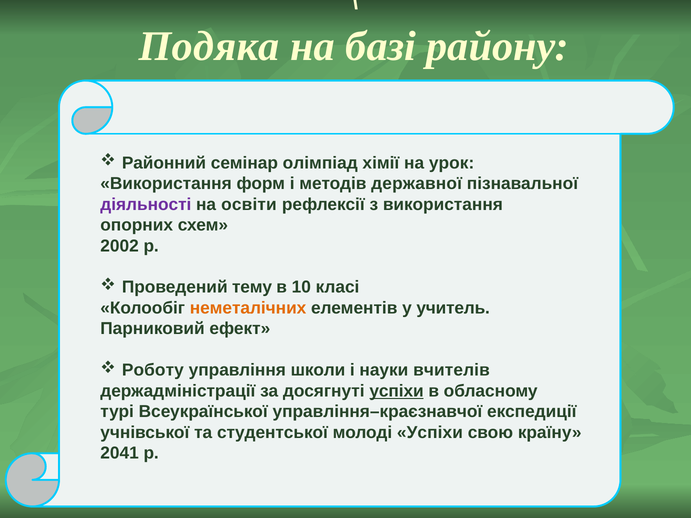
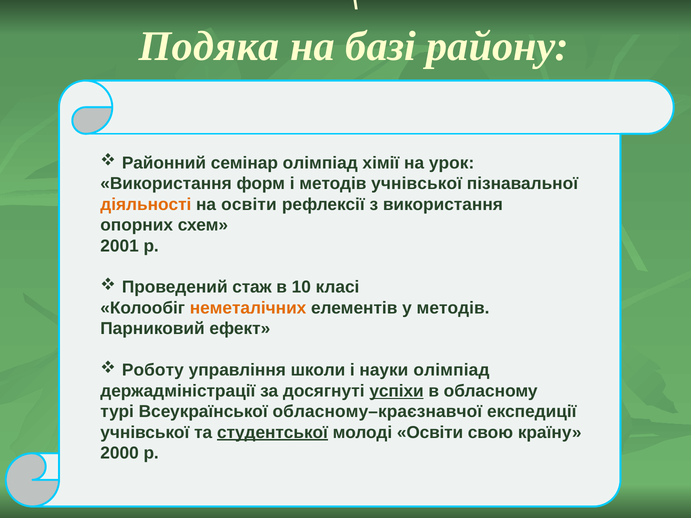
методів державної: державної -> учнівської
діяльності colour: purple -> orange
2002: 2002 -> 2001
тему: тему -> стаж
у учитель: учитель -> методів
науки вчителів: вчителів -> олімпіад
управління–краєзнавчої: управління–краєзнавчої -> обласному–краєзнавчої
студентської underline: none -> present
молоді Успіхи: Успіхи -> Освіти
2041: 2041 -> 2000
